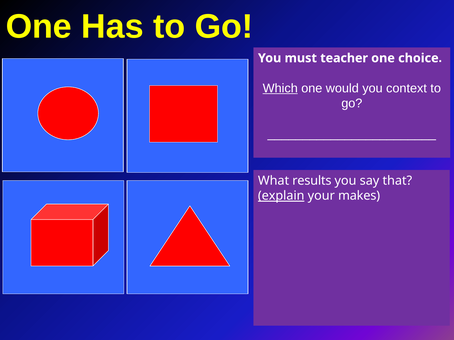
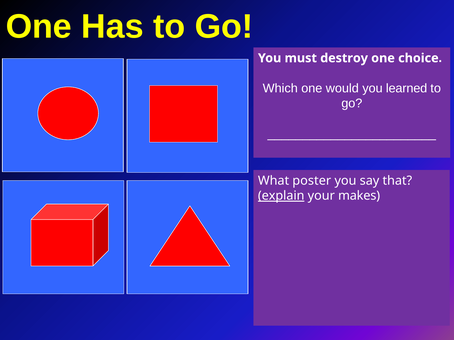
teacher: teacher -> destroy
Which underline: present -> none
context: context -> learned
results: results -> poster
